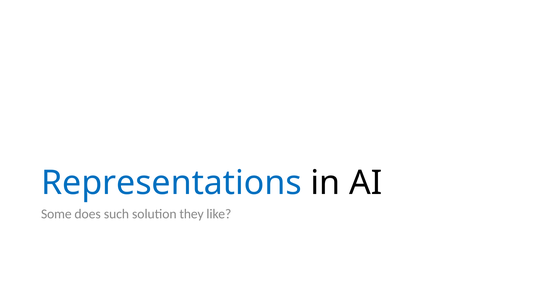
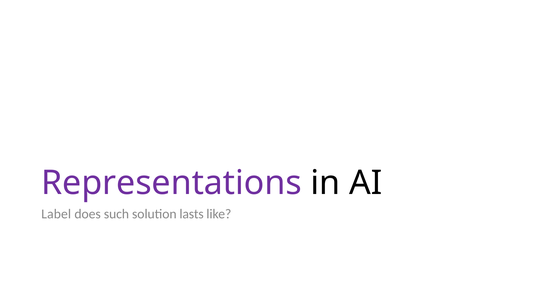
Representations colour: blue -> purple
Some: Some -> Label
they: they -> lasts
